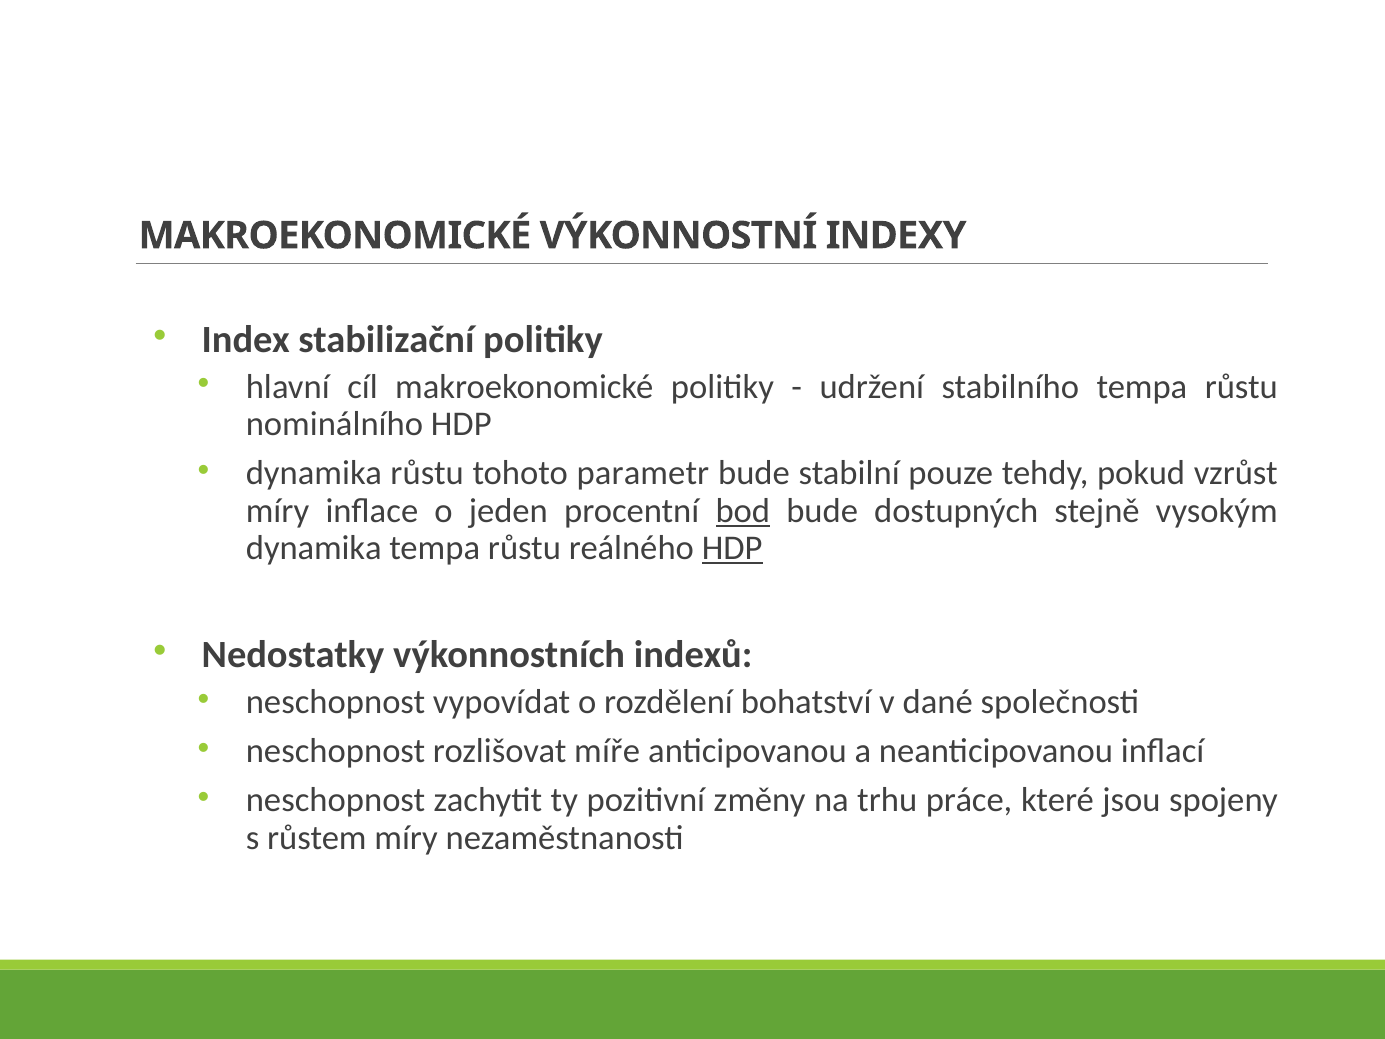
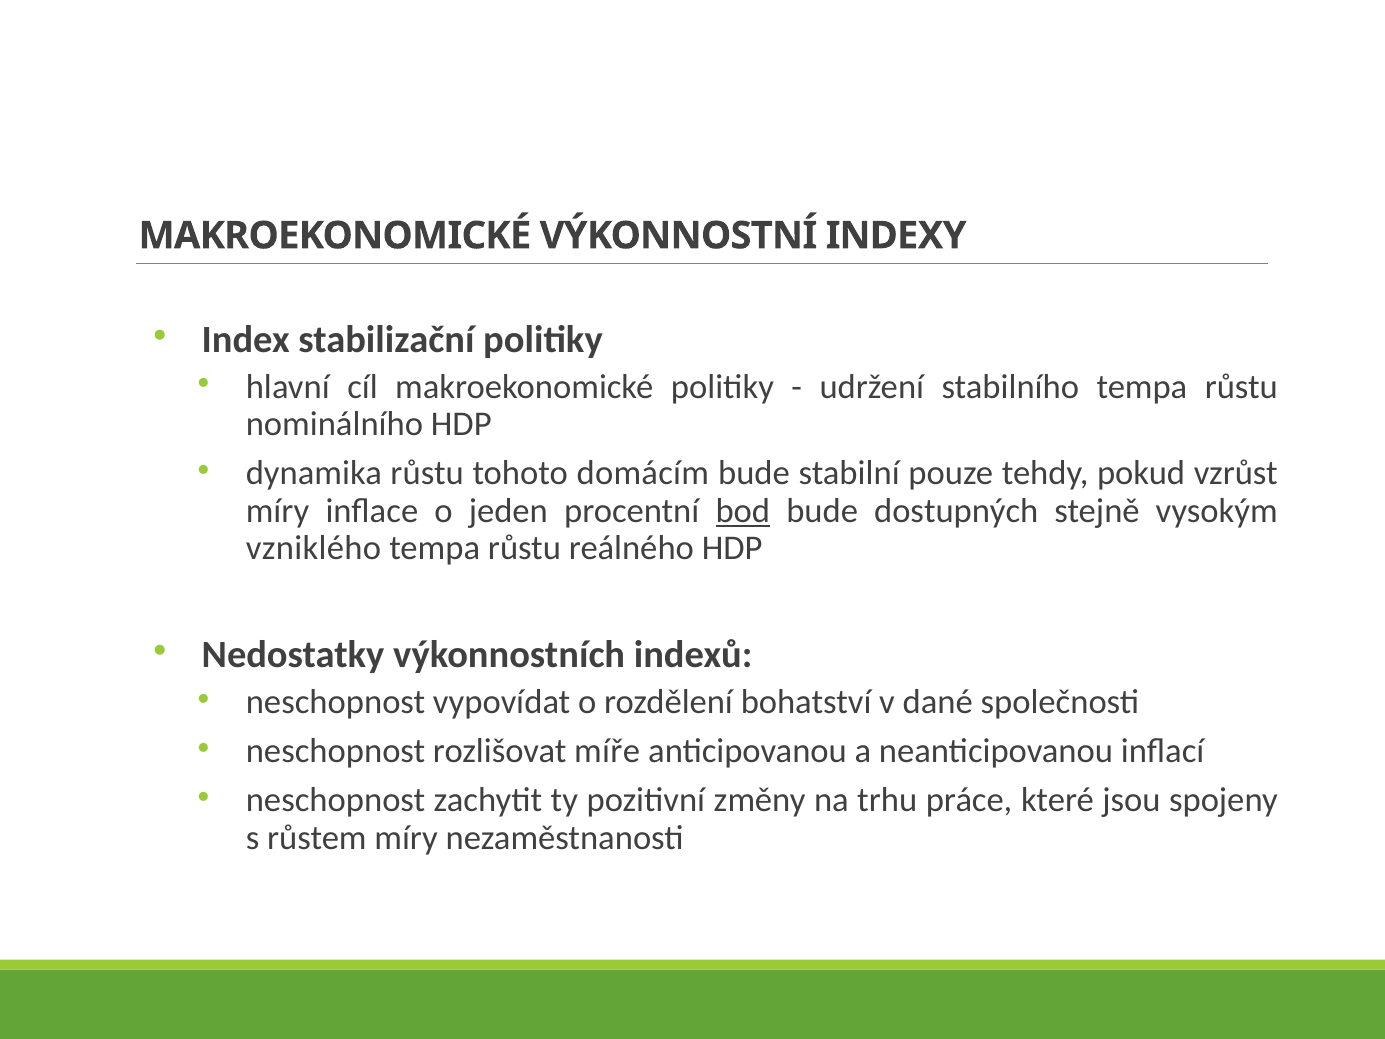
parametr: parametr -> domácím
dynamika at (314, 548): dynamika -> vzniklého
HDP at (732, 548) underline: present -> none
